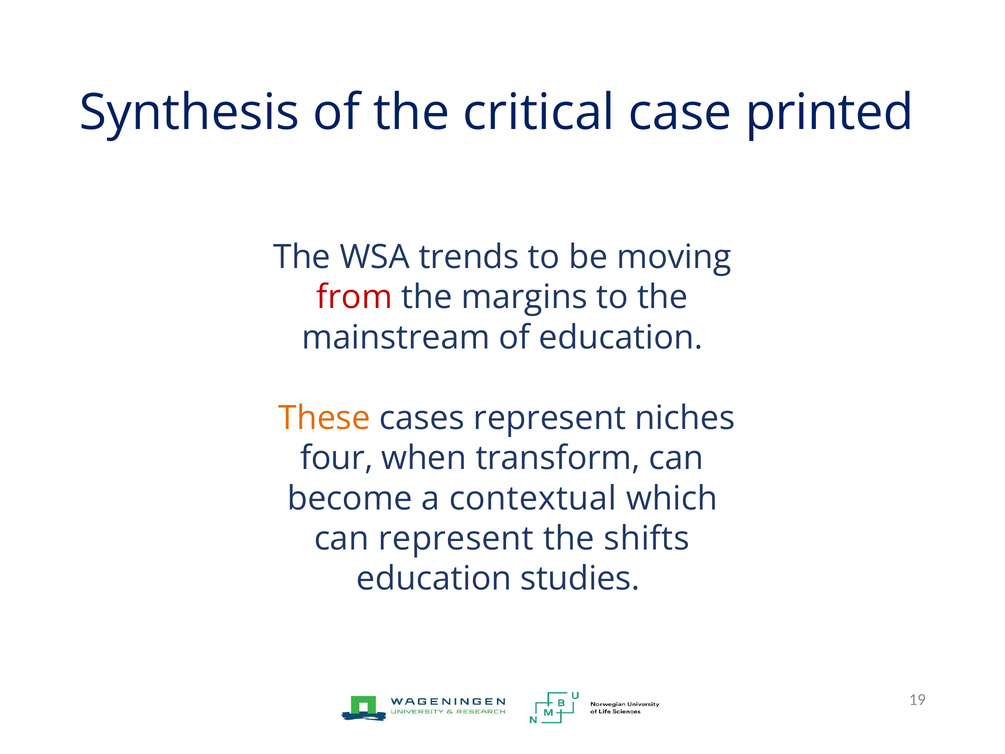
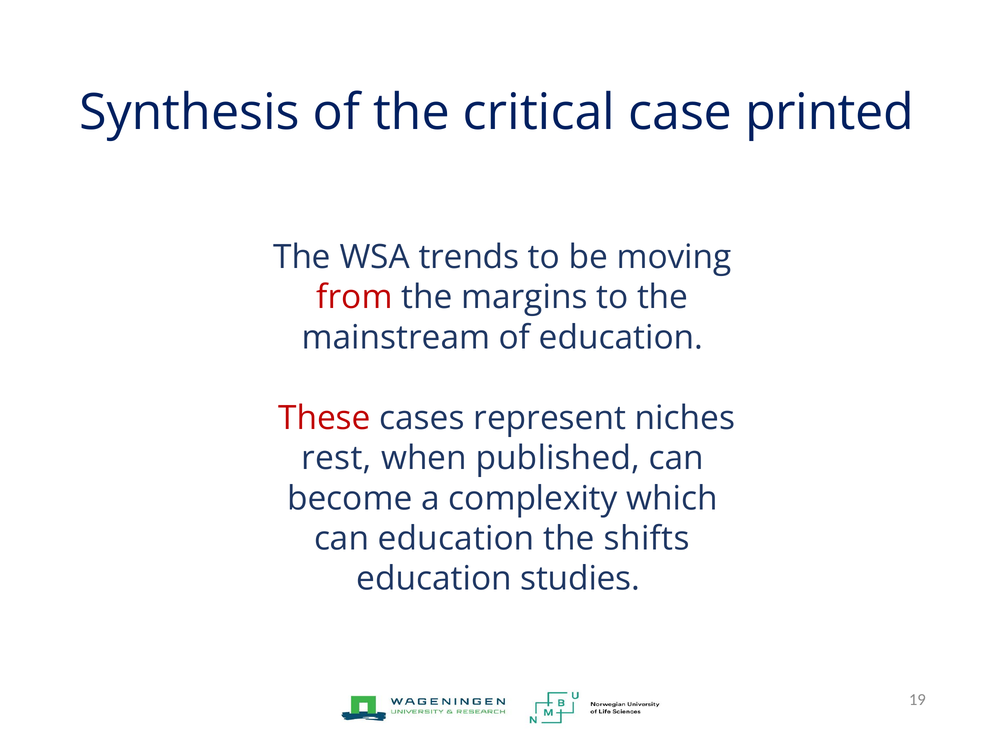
These colour: orange -> red
four: four -> rest
transform: transform -> published
contextual: contextual -> complexity
can represent: represent -> education
